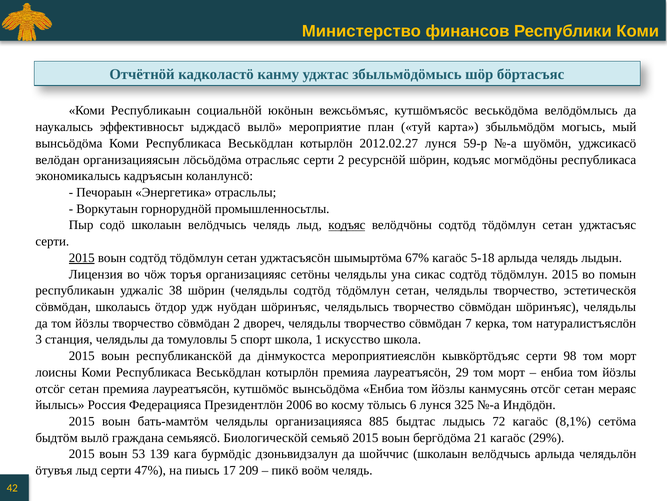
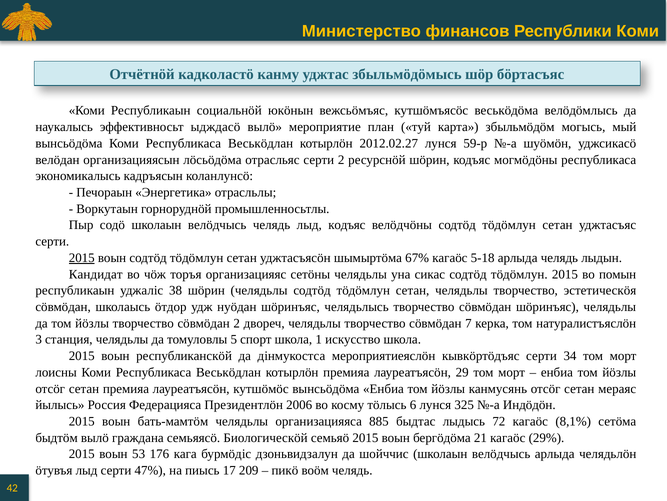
кодъяс at (347, 225) underline: present -> none
Лицензия: Лицензия -> Кандидат
98: 98 -> 34
139: 139 -> 176
